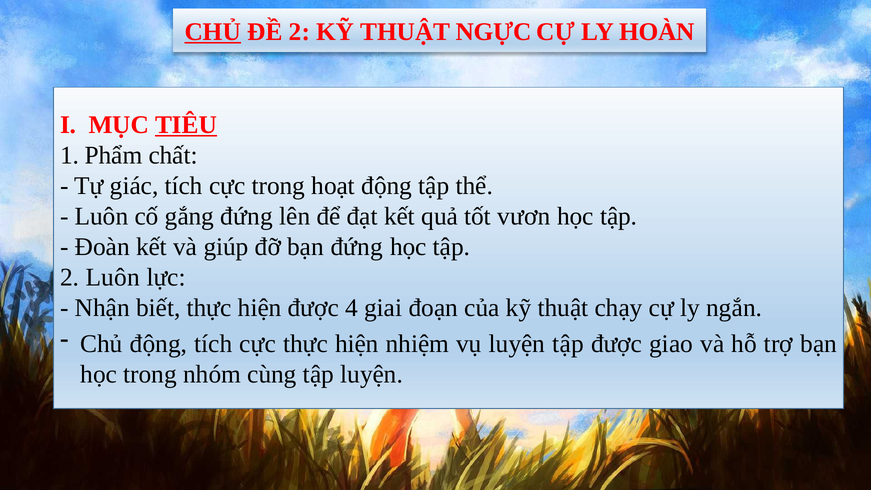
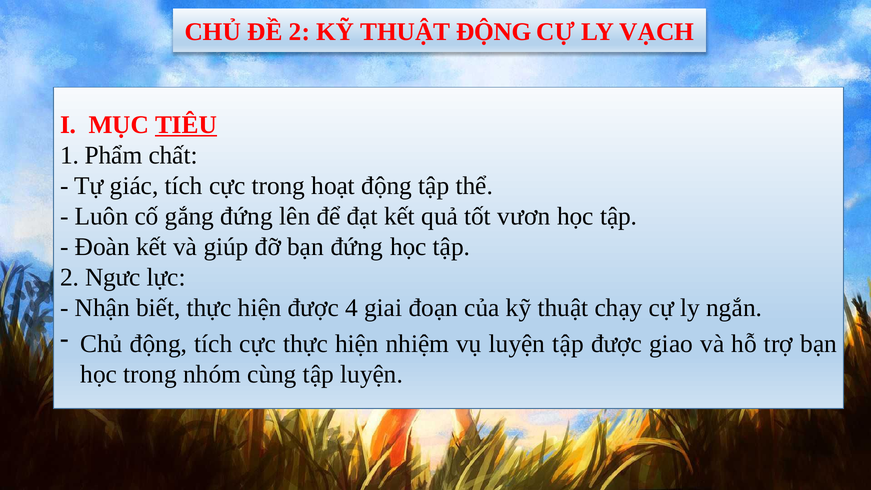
CHỦ at (213, 32) underline: present -> none
NGỰC: NGỰC -> ĐỘNG
HOÀN: HOÀN -> VẠCH
2 Luôn: Luôn -> Ngưc
